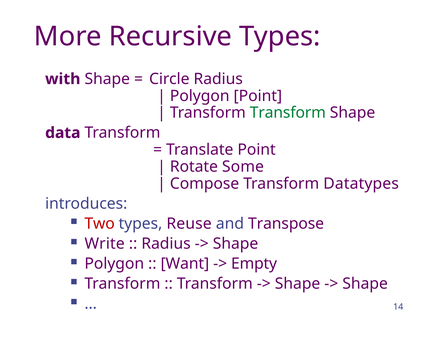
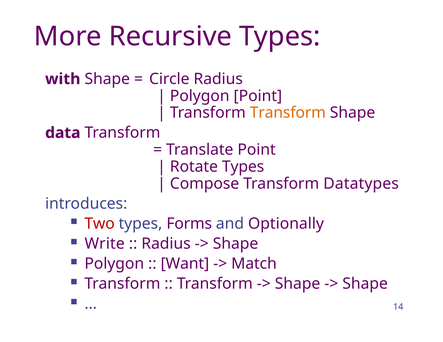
Transform at (288, 113) colour: green -> orange
Rotate Some: Some -> Types
Reuse: Reuse -> Forms
Transpose: Transpose -> Optionally
Empty: Empty -> Match
